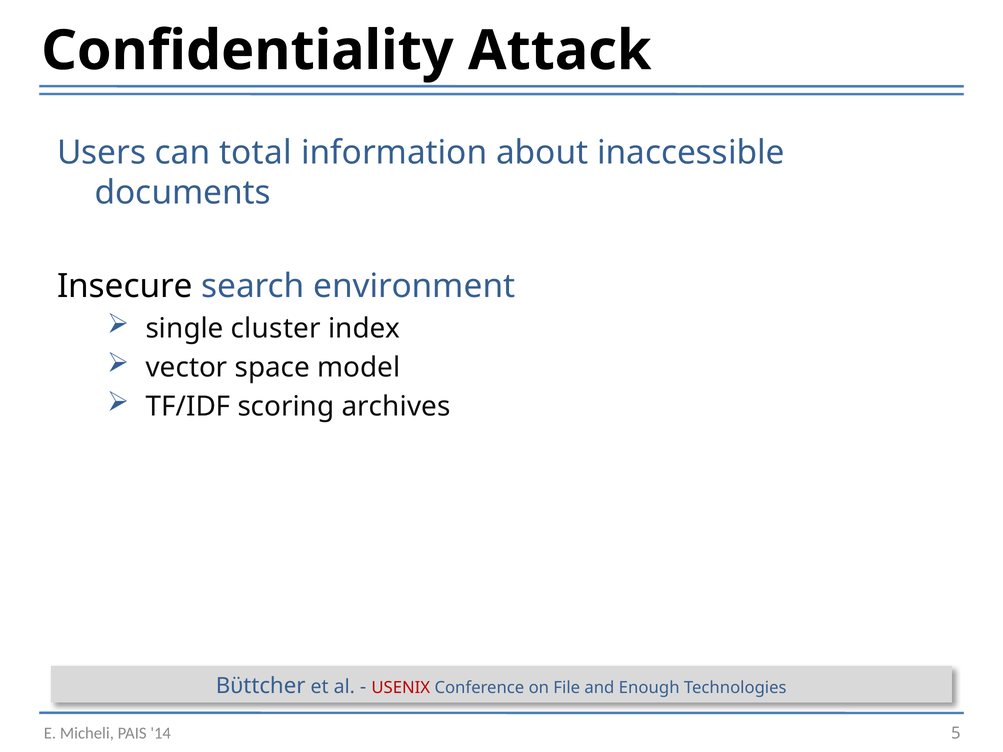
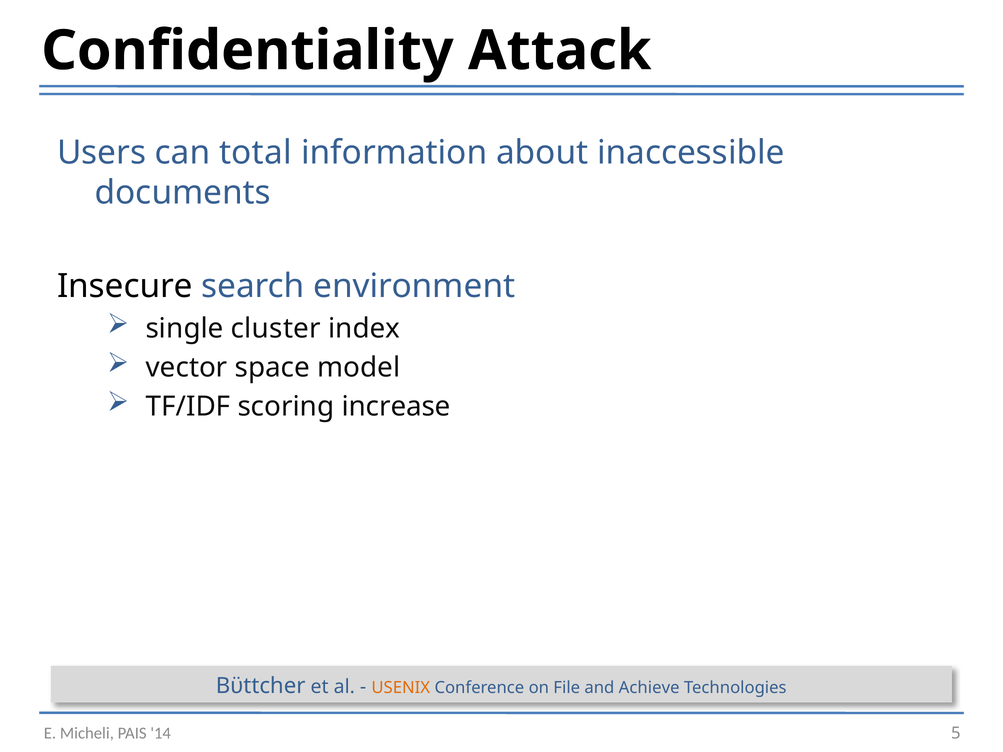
archives: archives -> increase
USENIX colour: red -> orange
Enough: Enough -> Achieve
